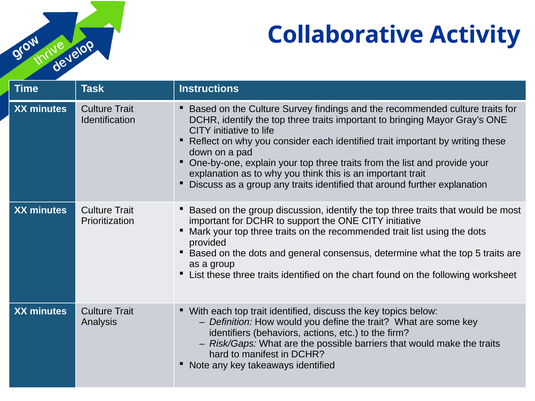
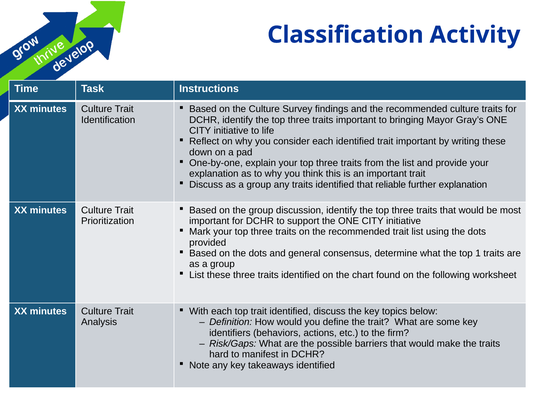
Collaborative: Collaborative -> Classification
around: around -> reliable
5: 5 -> 1
